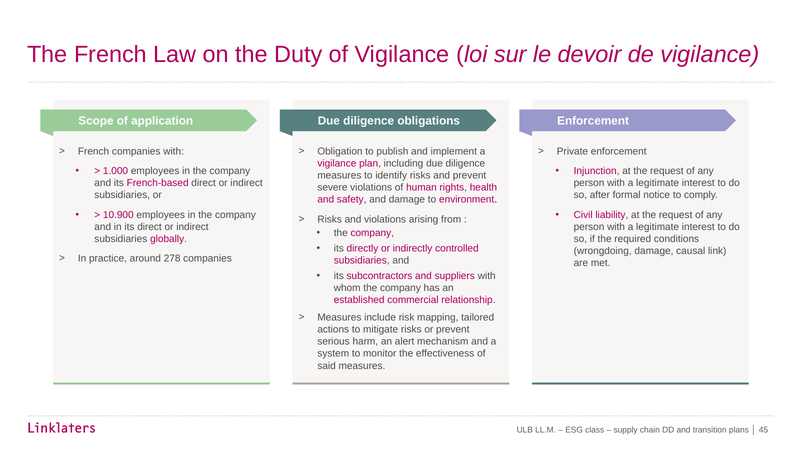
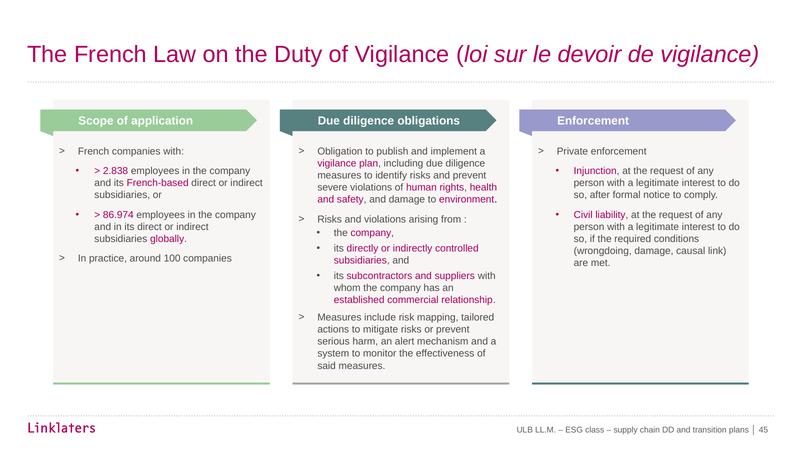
1.000: 1.000 -> 2.838
10.900: 10.900 -> 86.974
278: 278 -> 100
